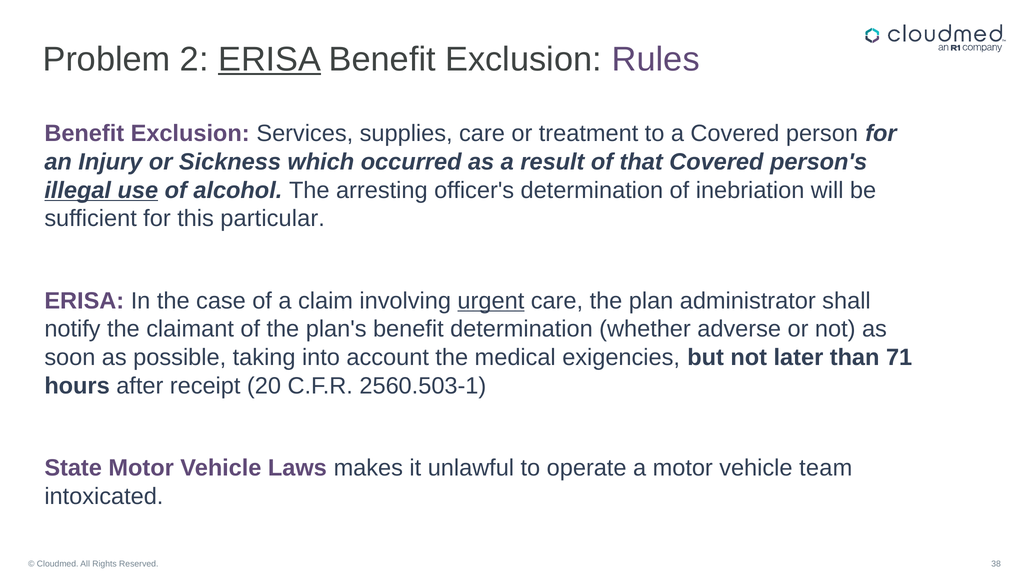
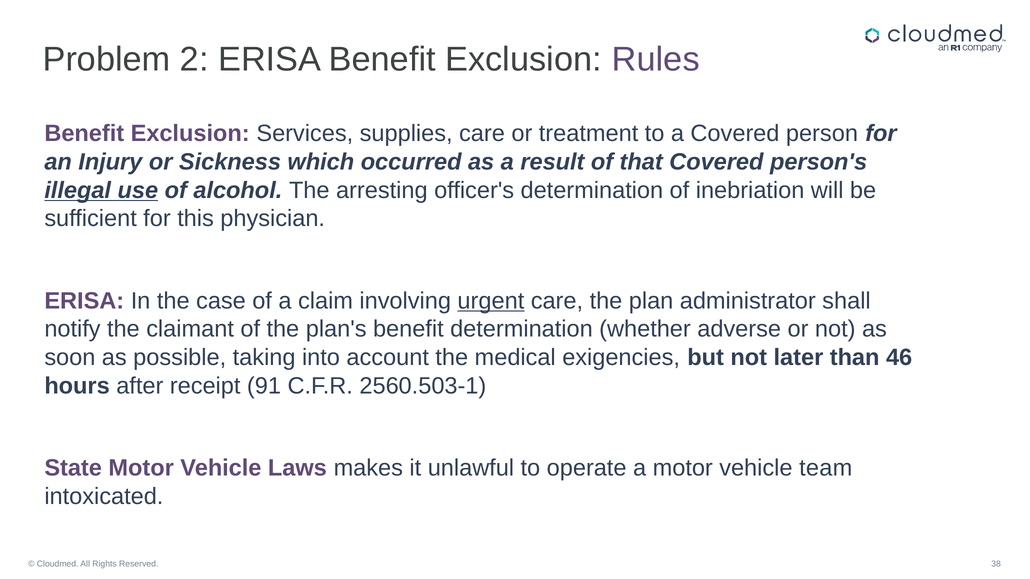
ERISA at (270, 59) underline: present -> none
particular: particular -> physician
71: 71 -> 46
20: 20 -> 91
